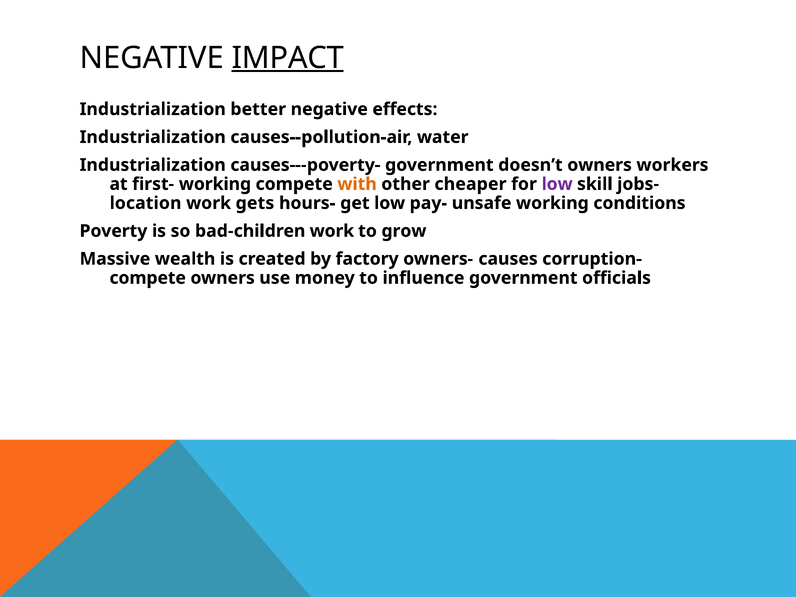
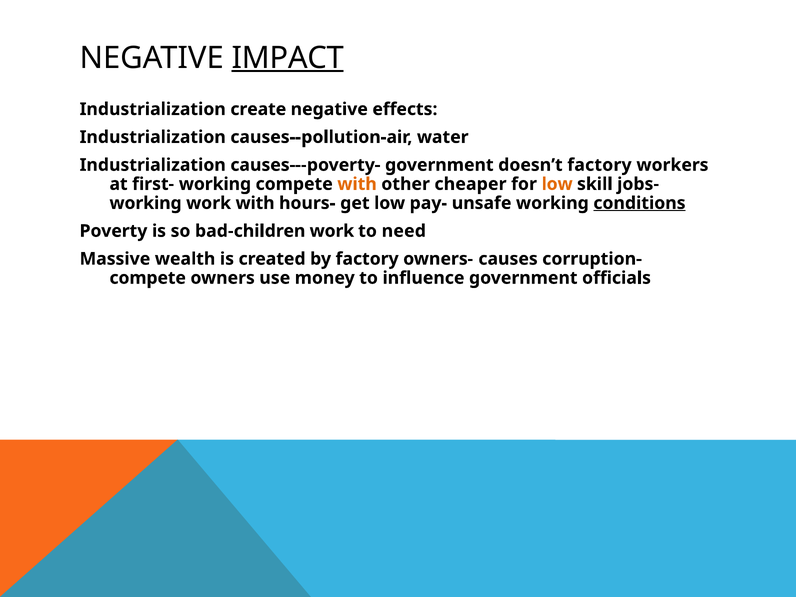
better: better -> create
doesn’t owners: owners -> factory
low at (557, 184) colour: purple -> orange
location at (145, 203): location -> working
work gets: gets -> with
conditions underline: none -> present
grow: grow -> need
